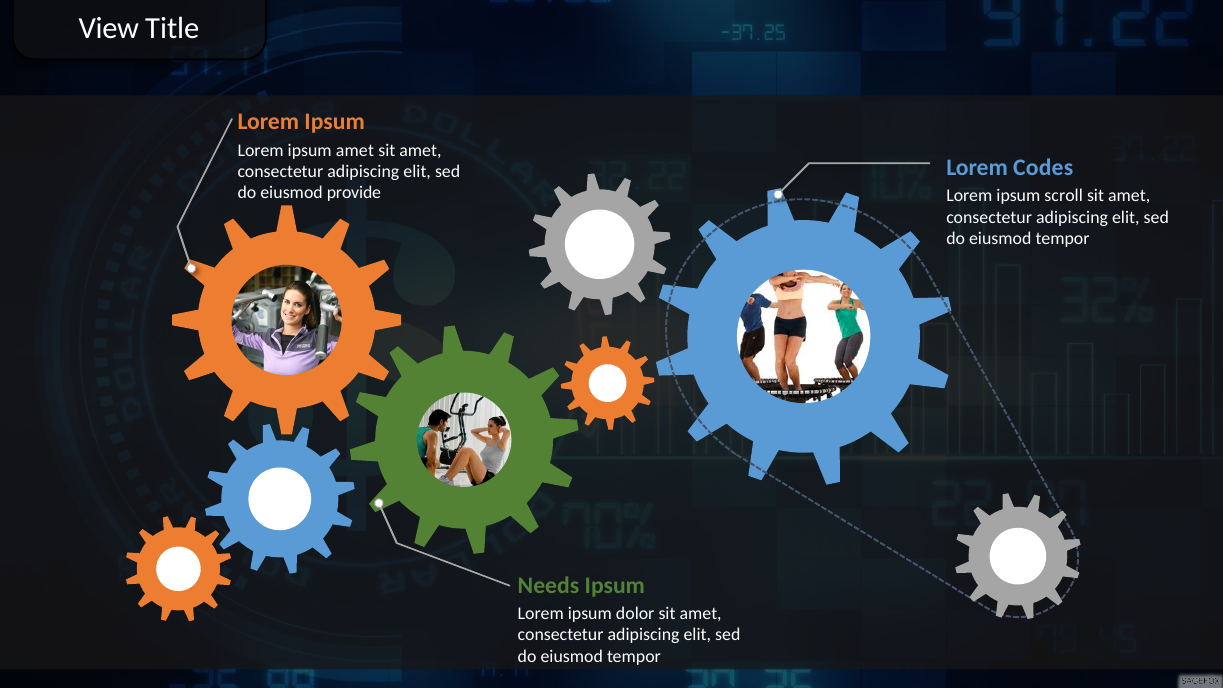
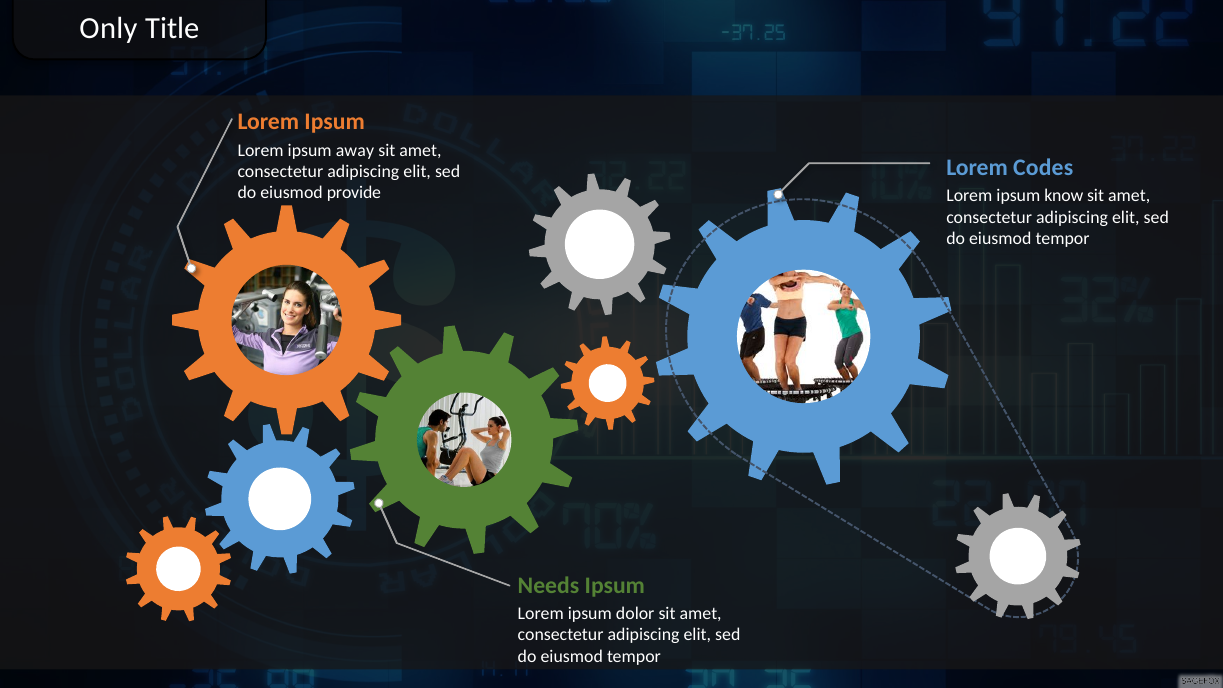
View: View -> Only
ipsum amet: amet -> away
scroll: scroll -> know
